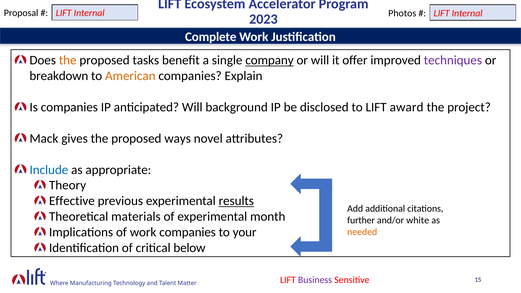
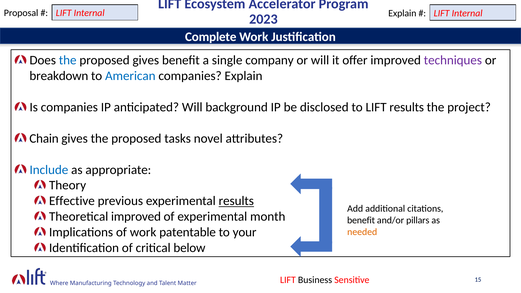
Photos at (402, 13): Photos -> Explain
the at (68, 60) colour: orange -> blue
proposed tasks: tasks -> gives
company underline: present -> none
American colour: orange -> blue
LIFT award: award -> results
Mack: Mack -> Chain
ways: ways -> tasks
Theoretical materials: materials -> improved
further at (361, 220): further -> benefit
white: white -> pillars
work companies: companies -> patentable
Business colour: purple -> black
